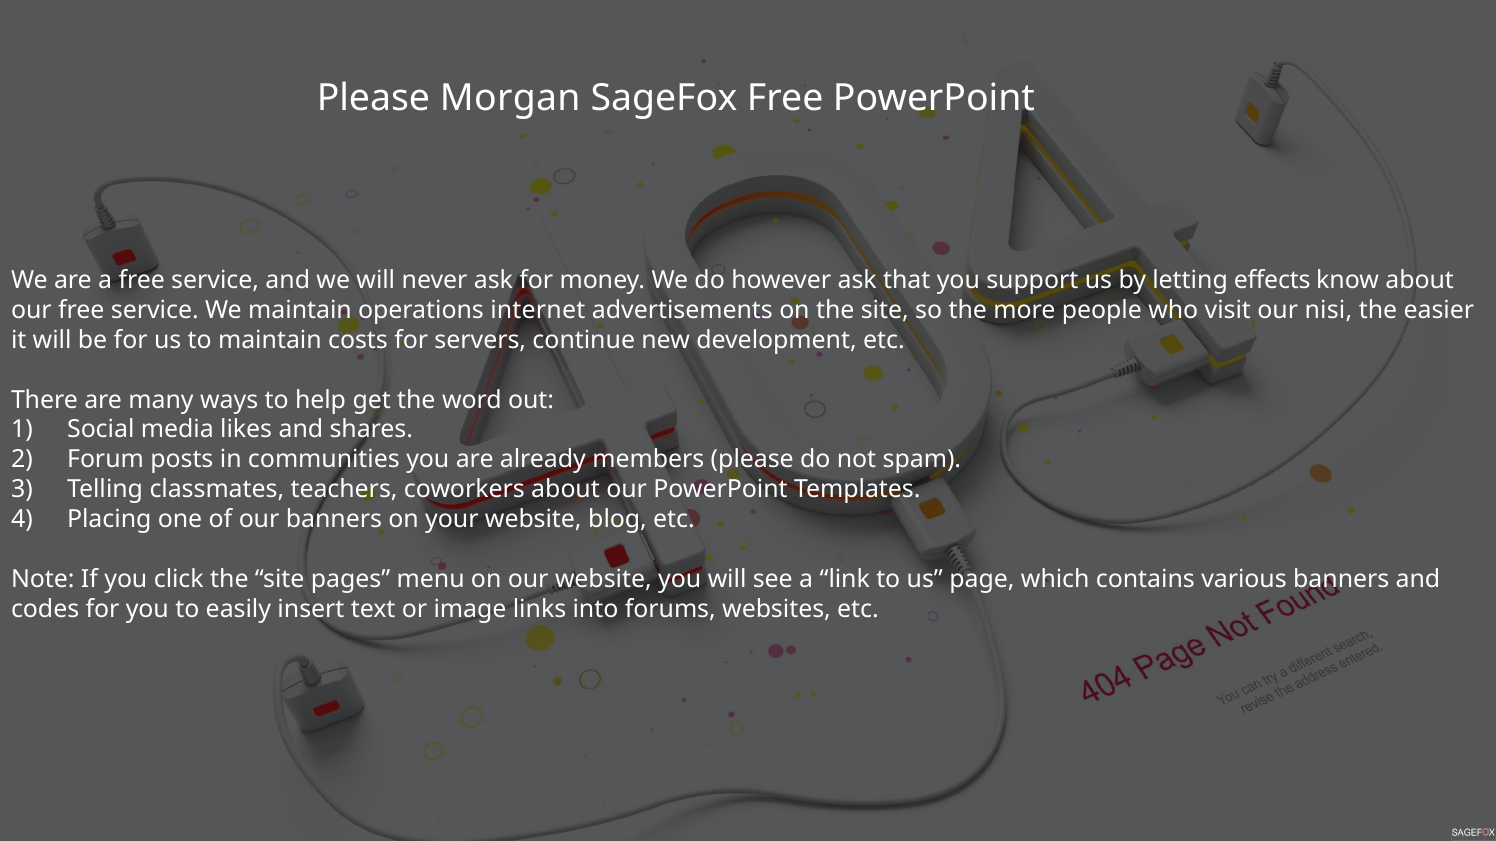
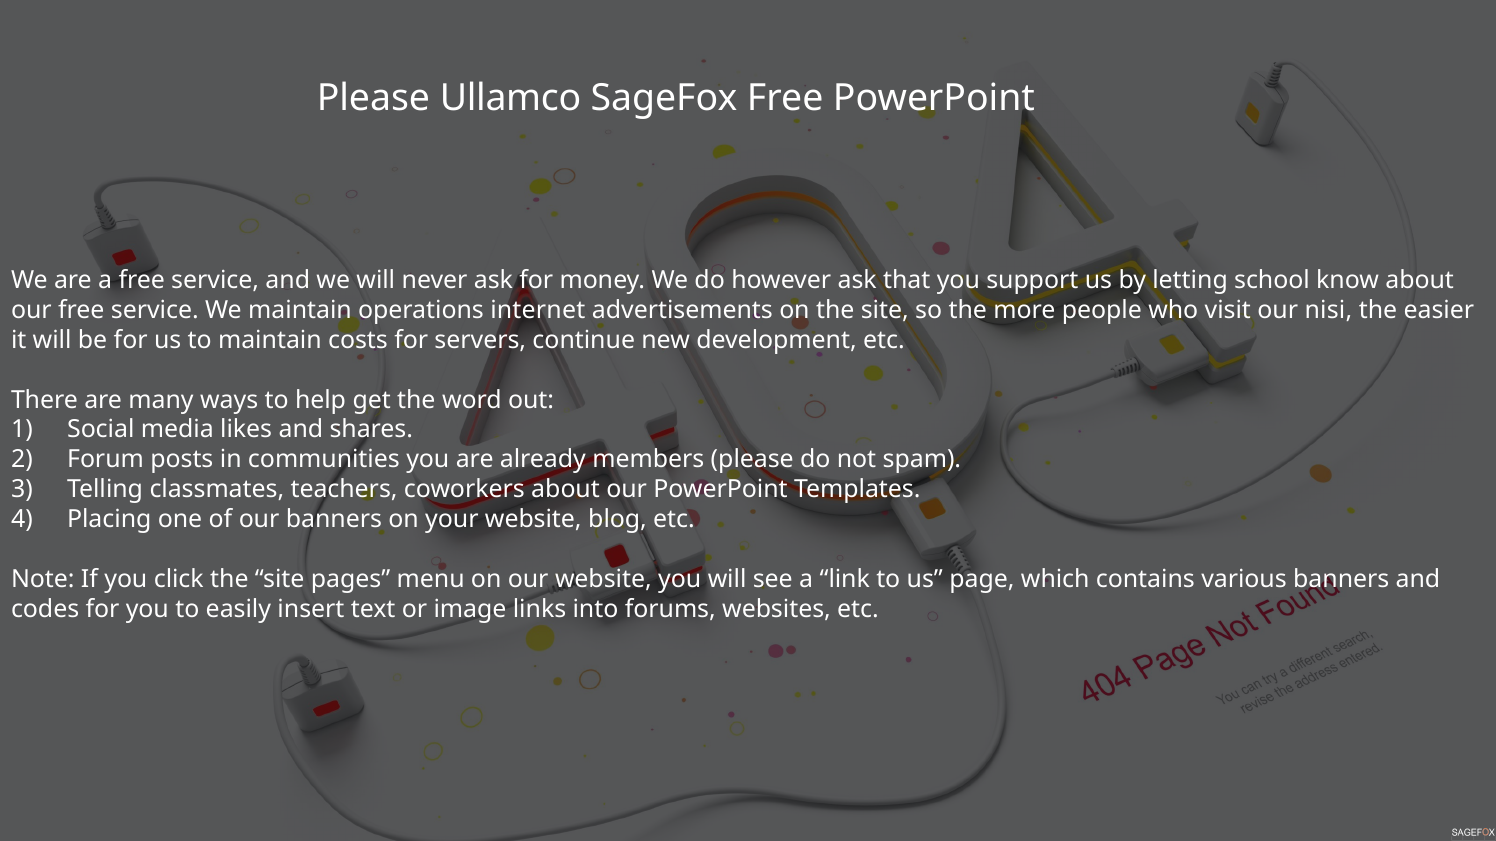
Morgan: Morgan -> Ullamco
effects: effects -> school
